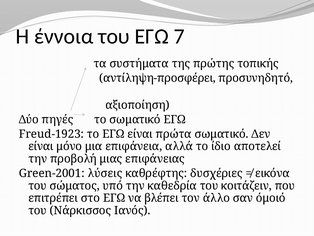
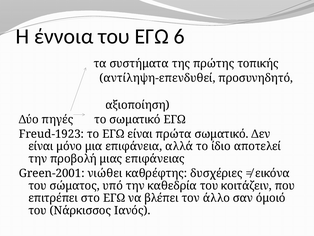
7: 7 -> 6
αντίληψη-προσφέρει: αντίληψη-προσφέρει -> αντίληψη-επενδυθεί
λύσεις: λύσεις -> νιώθει
